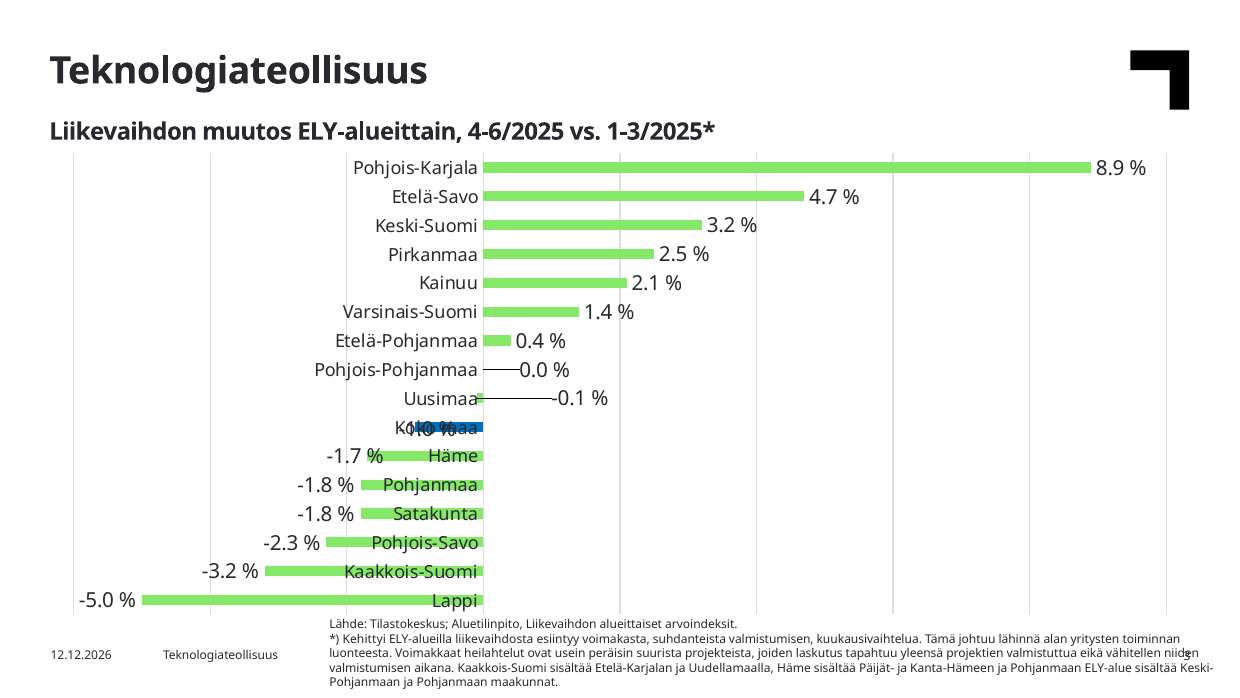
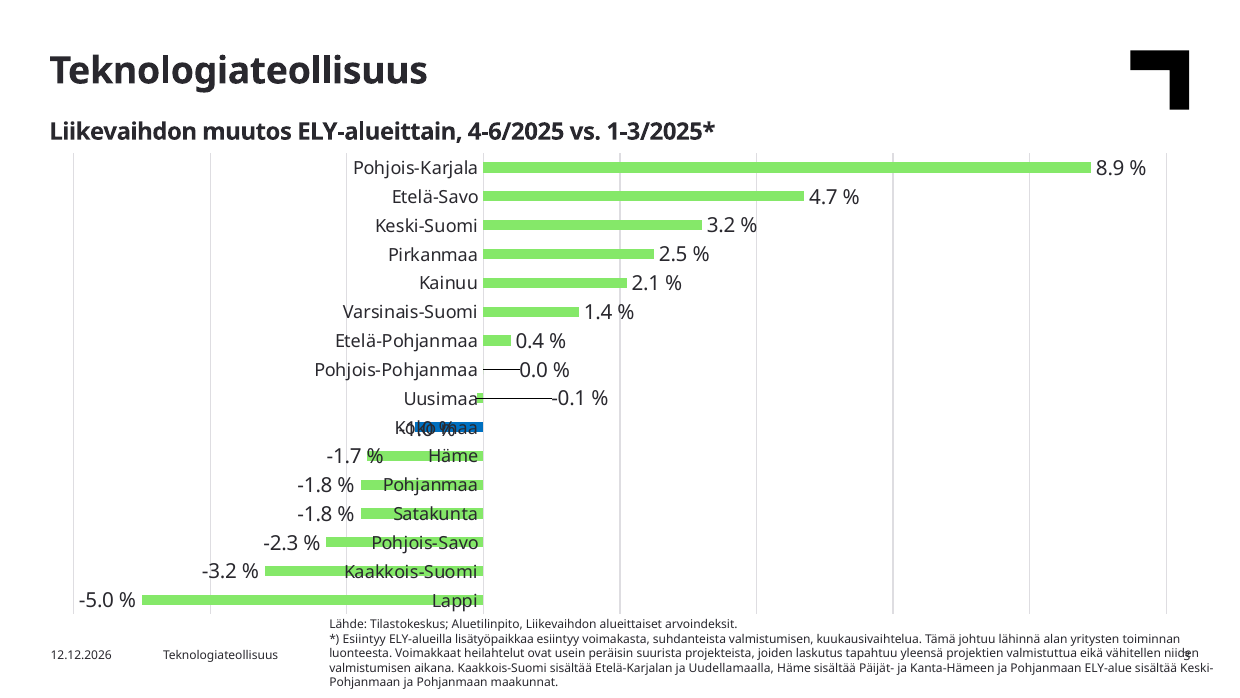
Kehittyi at (364, 639): Kehittyi -> Esiintyy
liikevaihdosta: liikevaihdosta -> lisätyöpaikkaa
